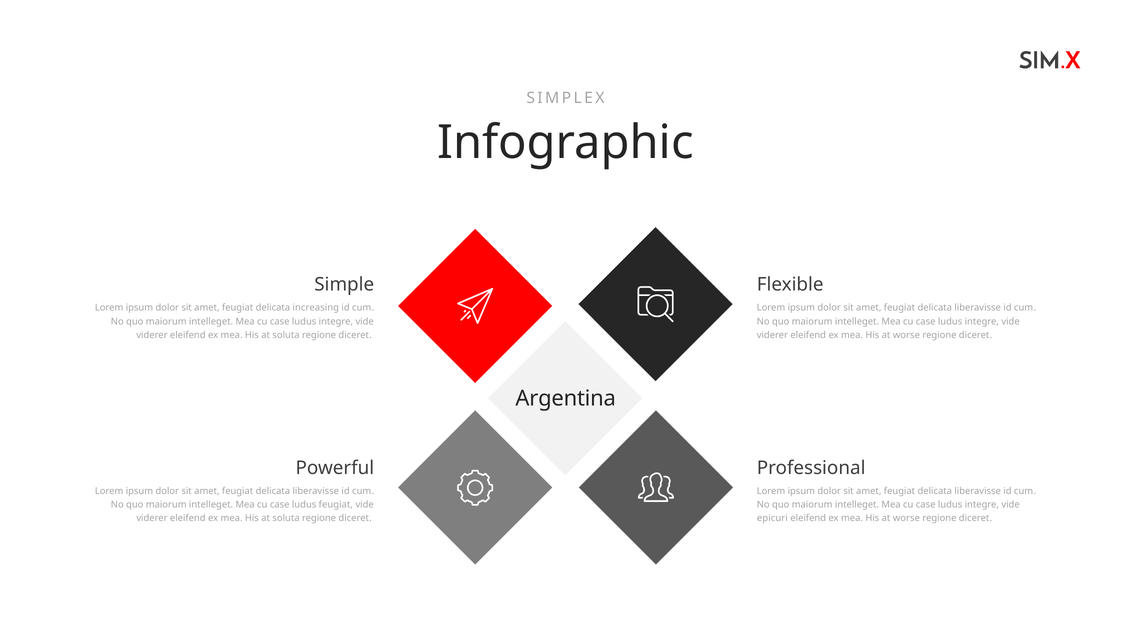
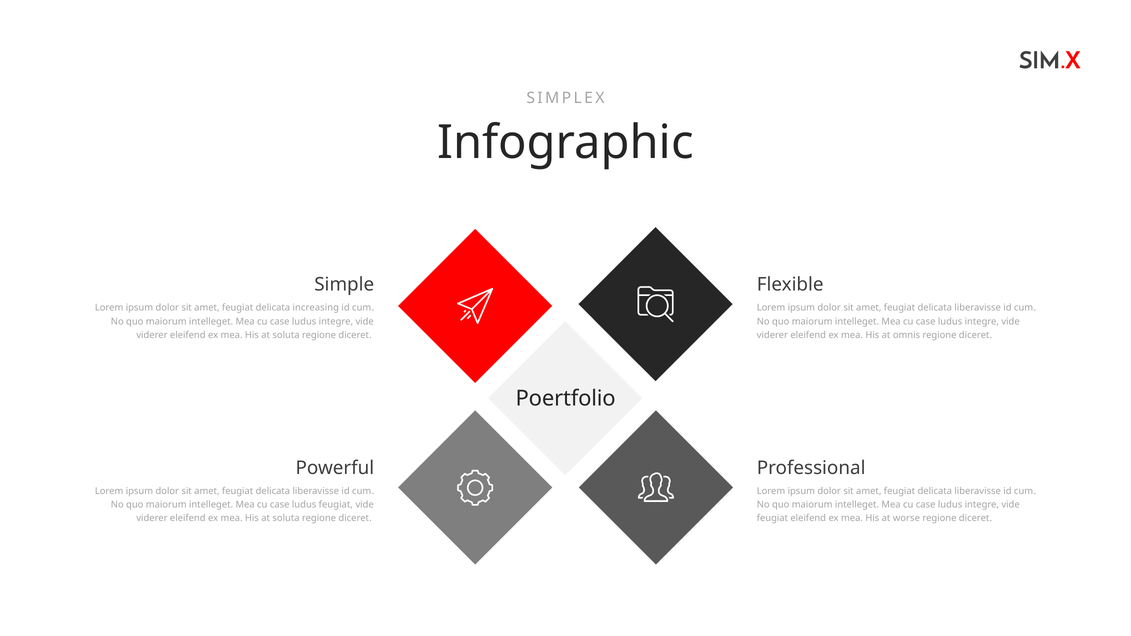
worse at (906, 335): worse -> omnis
Argentina: Argentina -> Poertfolio
epicuri at (772, 518): epicuri -> feugiat
